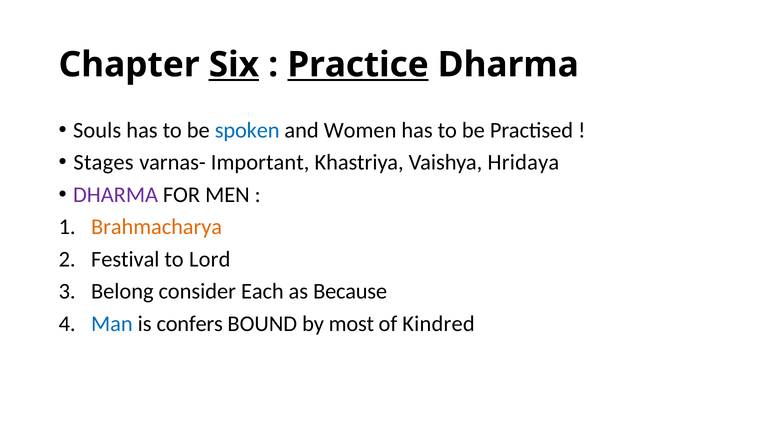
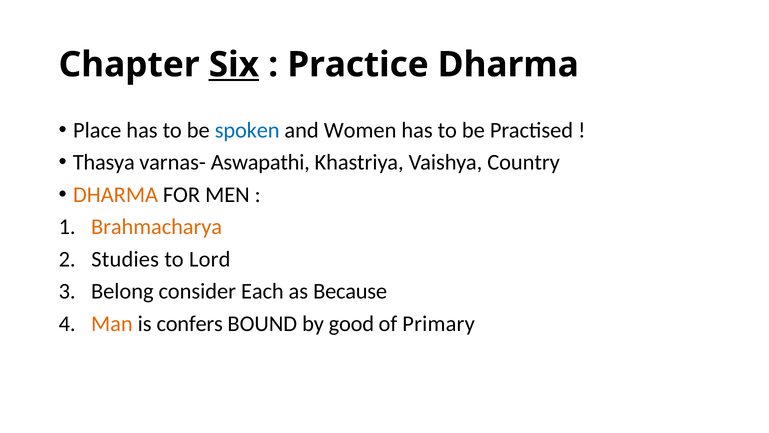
Practice underline: present -> none
Souls: Souls -> Place
Stages: Stages -> Thasya
Important: Important -> Aswapathi
Hridaya: Hridaya -> Country
DHARMA at (116, 195) colour: purple -> orange
Festival: Festival -> Studies
Man colour: blue -> orange
most: most -> good
Kindred: Kindred -> Primary
